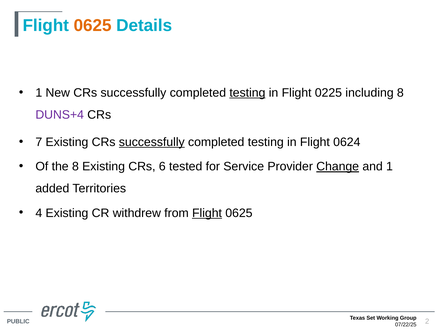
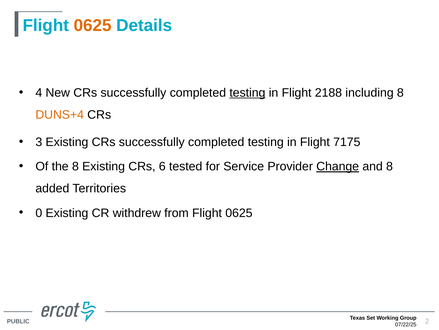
1 at (39, 93): 1 -> 4
0225: 0225 -> 2188
DUNS+4 colour: purple -> orange
7: 7 -> 3
successfully at (152, 142) underline: present -> none
0624: 0624 -> 7175
and 1: 1 -> 8
4: 4 -> 0
Flight at (207, 213) underline: present -> none
